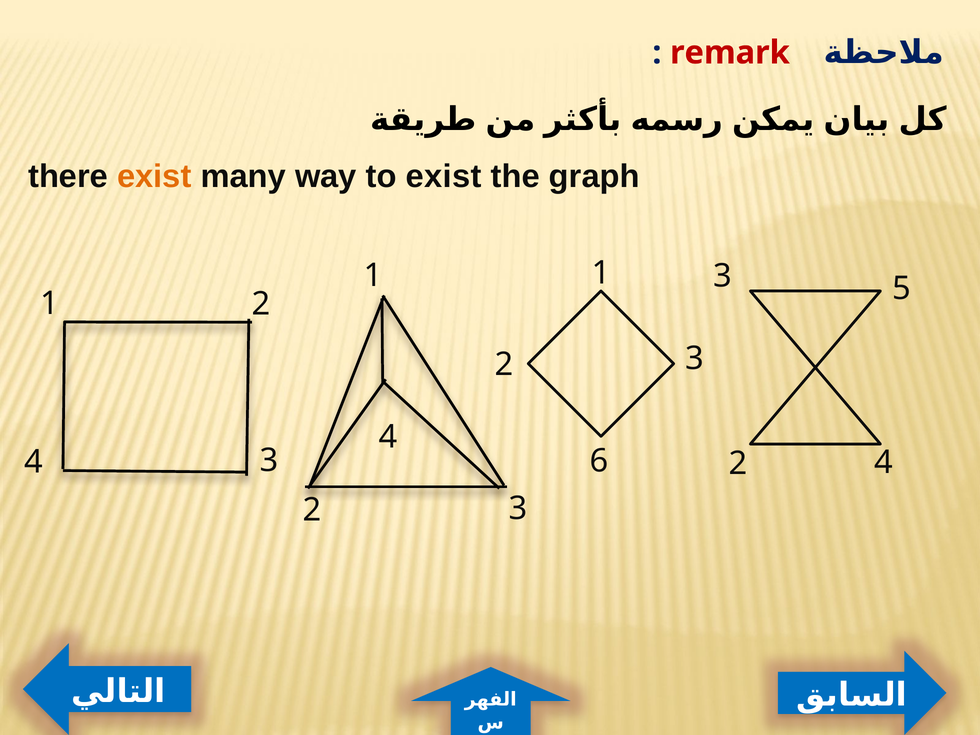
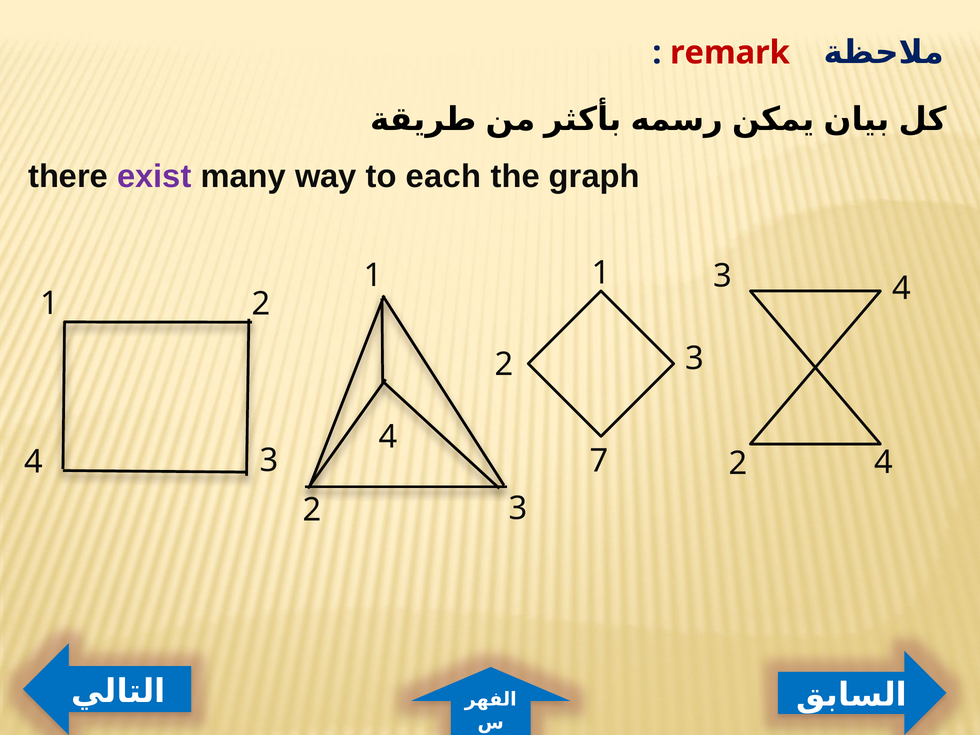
exist at (154, 176) colour: orange -> purple
to exist: exist -> each
1 5: 5 -> 4
6: 6 -> 7
